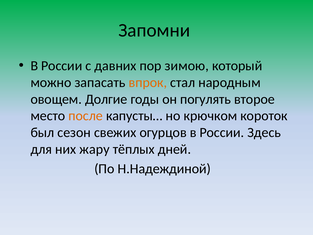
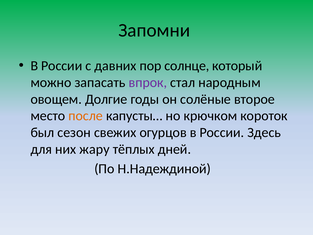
зимою: зимою -> солнце
впрок colour: orange -> purple
погулять: погулять -> солёные
